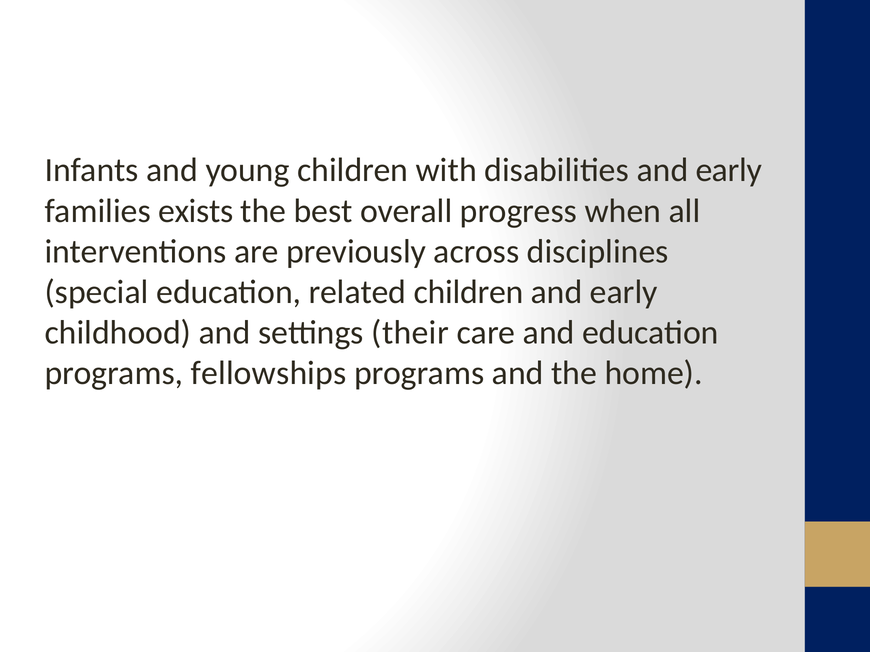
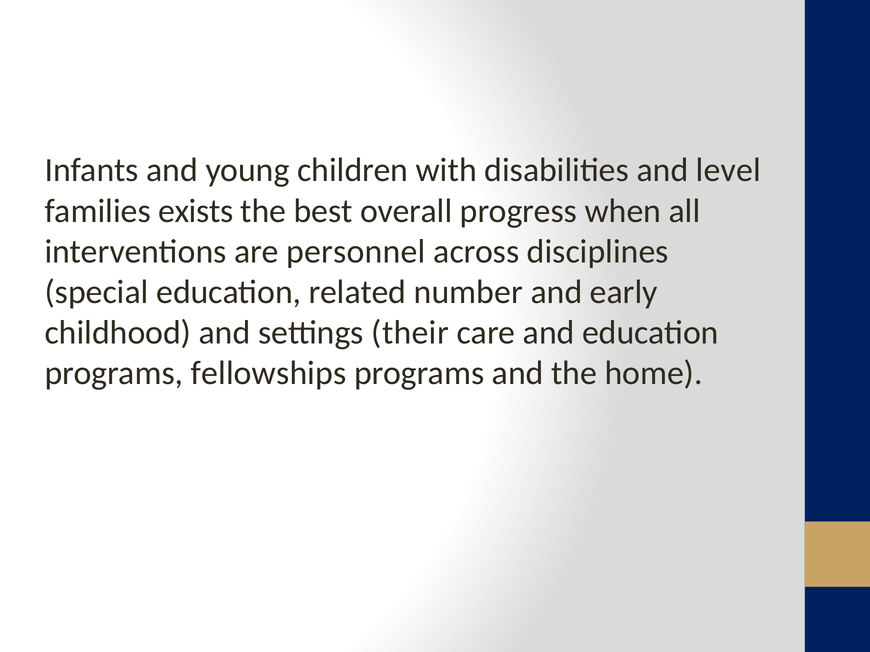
disabilities and early: early -> level
previously: previously -> personnel
related children: children -> number
